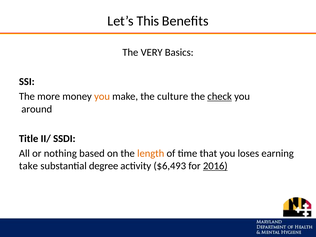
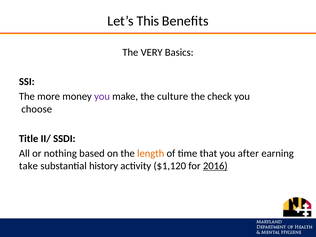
you at (102, 97) colour: orange -> purple
check underline: present -> none
around: around -> choose
loses: loses -> after
degree: degree -> history
$6,493: $6,493 -> $1,120
